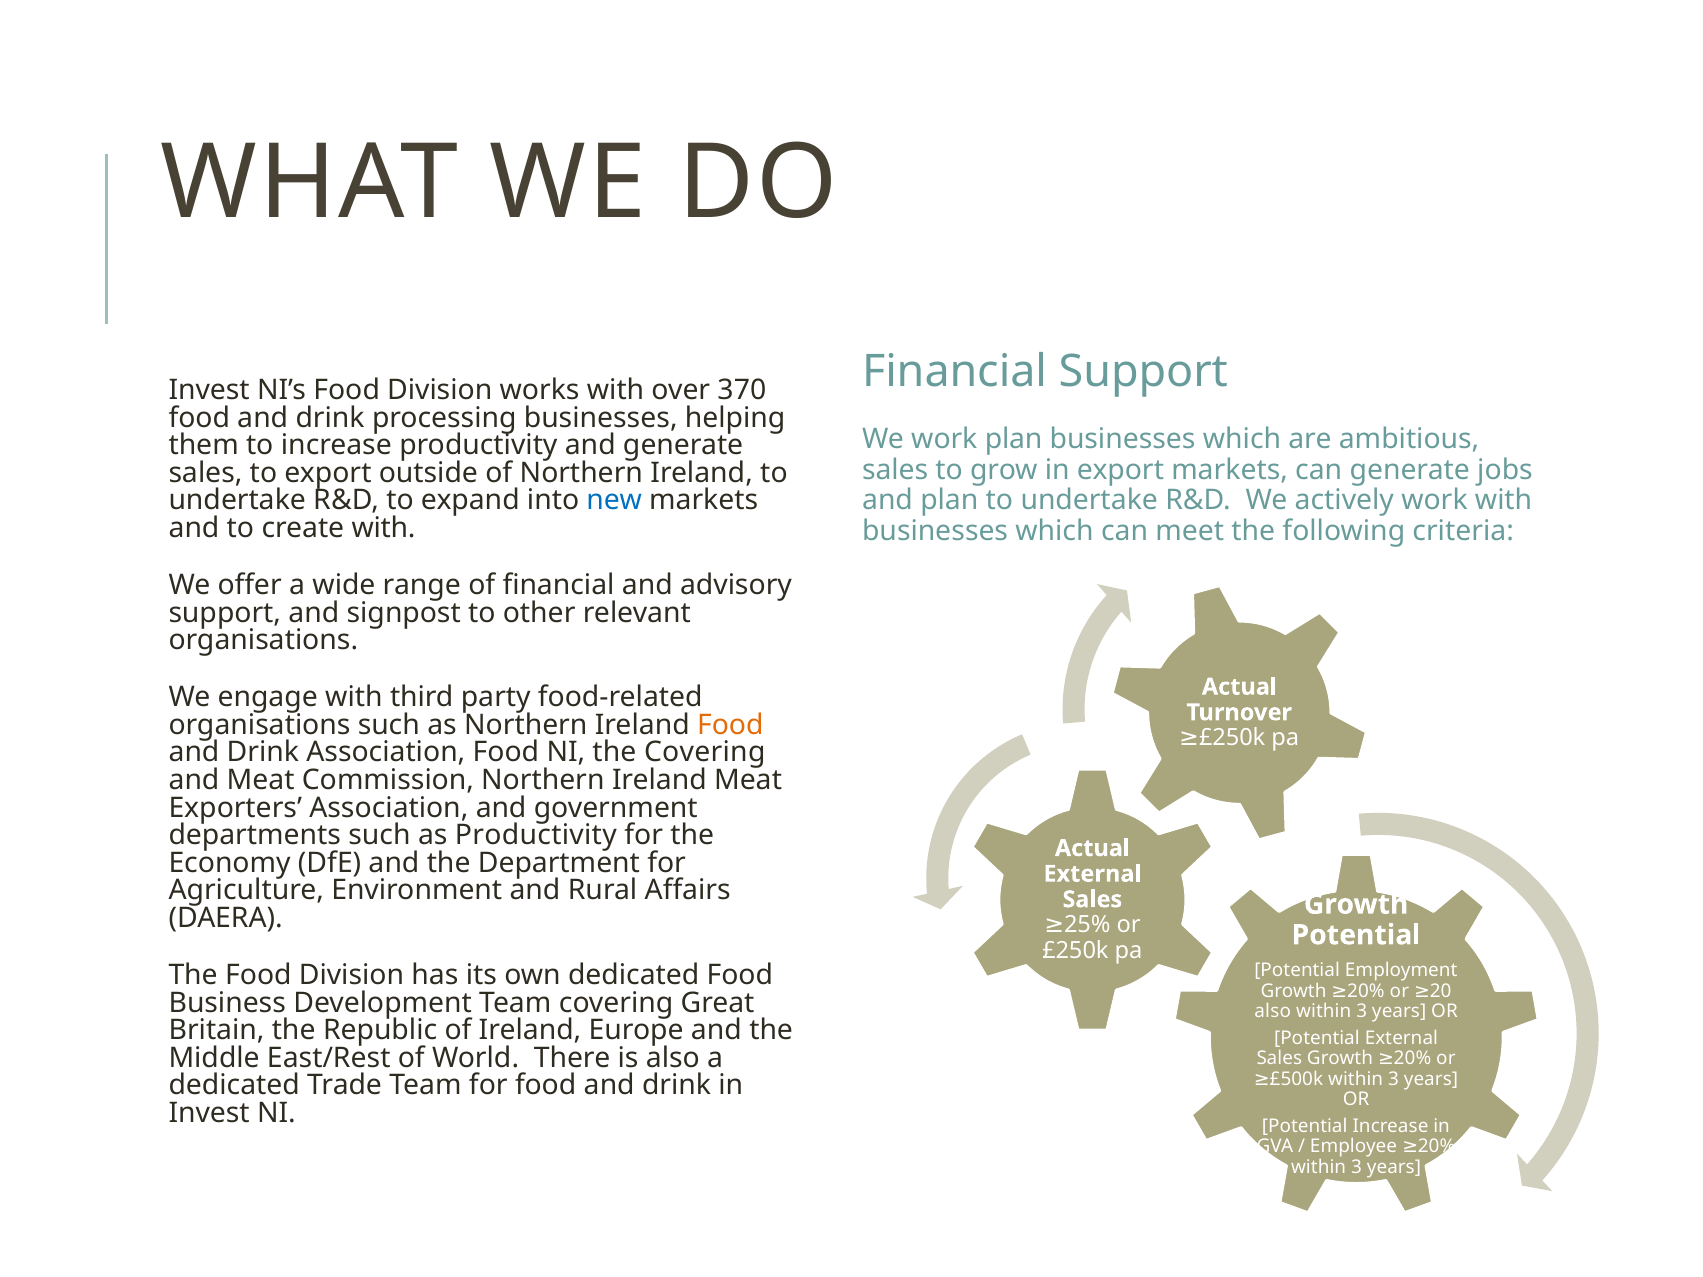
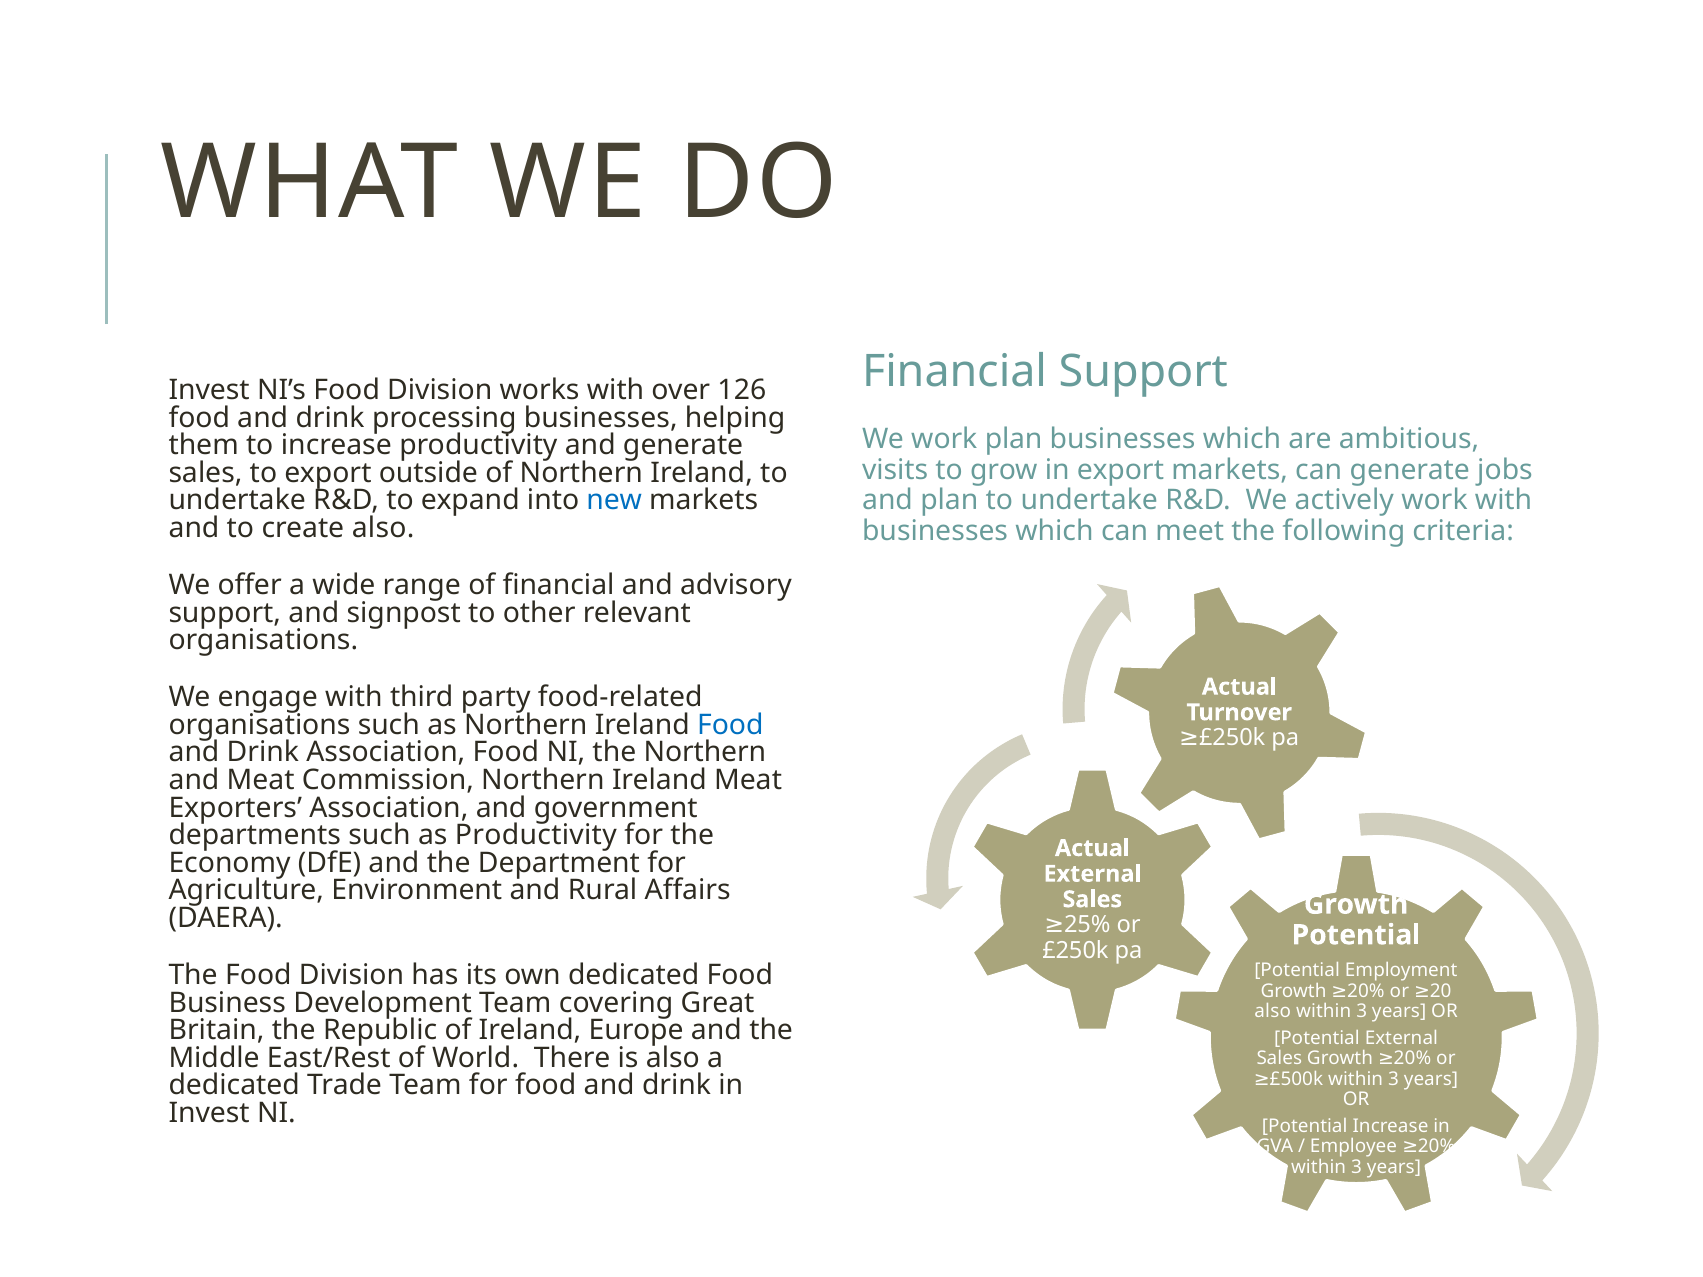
370: 370 -> 126
sales at (895, 470): sales -> visits
create with: with -> also
Food at (730, 725) colour: orange -> blue
the Covering: Covering -> Northern
